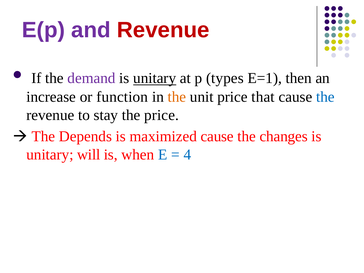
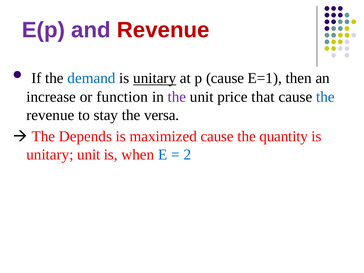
demand colour: purple -> blue
p types: types -> cause
the at (177, 97) colour: orange -> purple
the price: price -> versa
changes: changes -> quantity
unitary will: will -> unit
4: 4 -> 2
